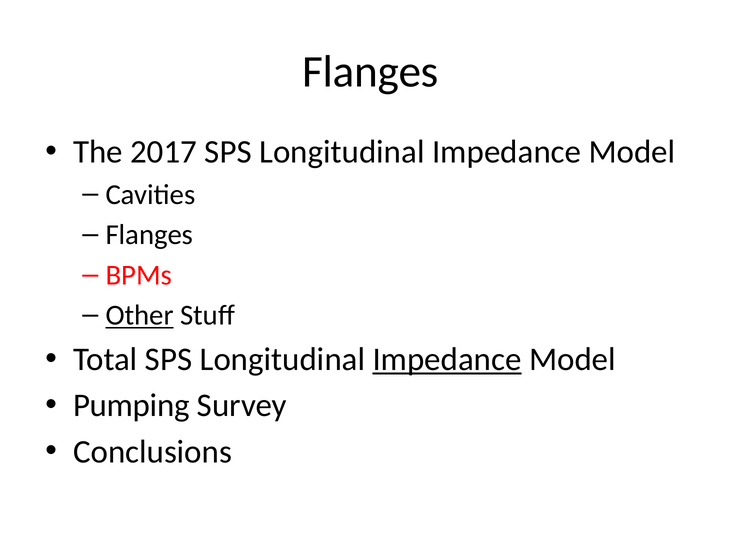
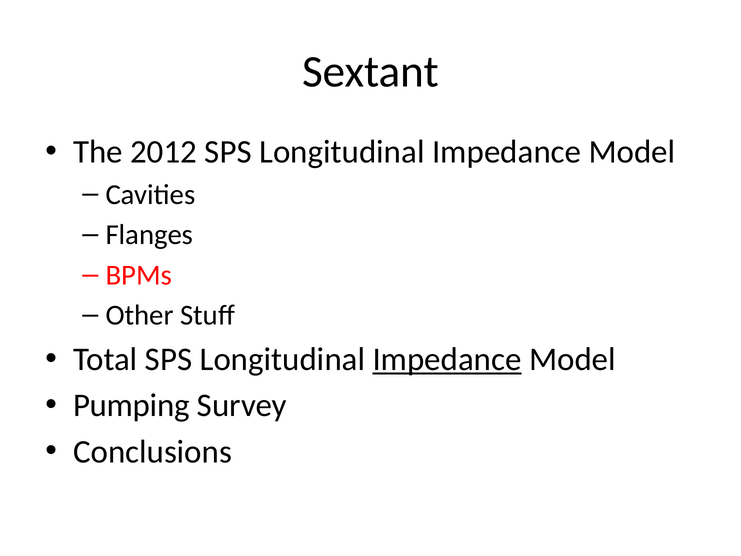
Flanges at (371, 72): Flanges -> Sextant
2017: 2017 -> 2012
Other underline: present -> none
